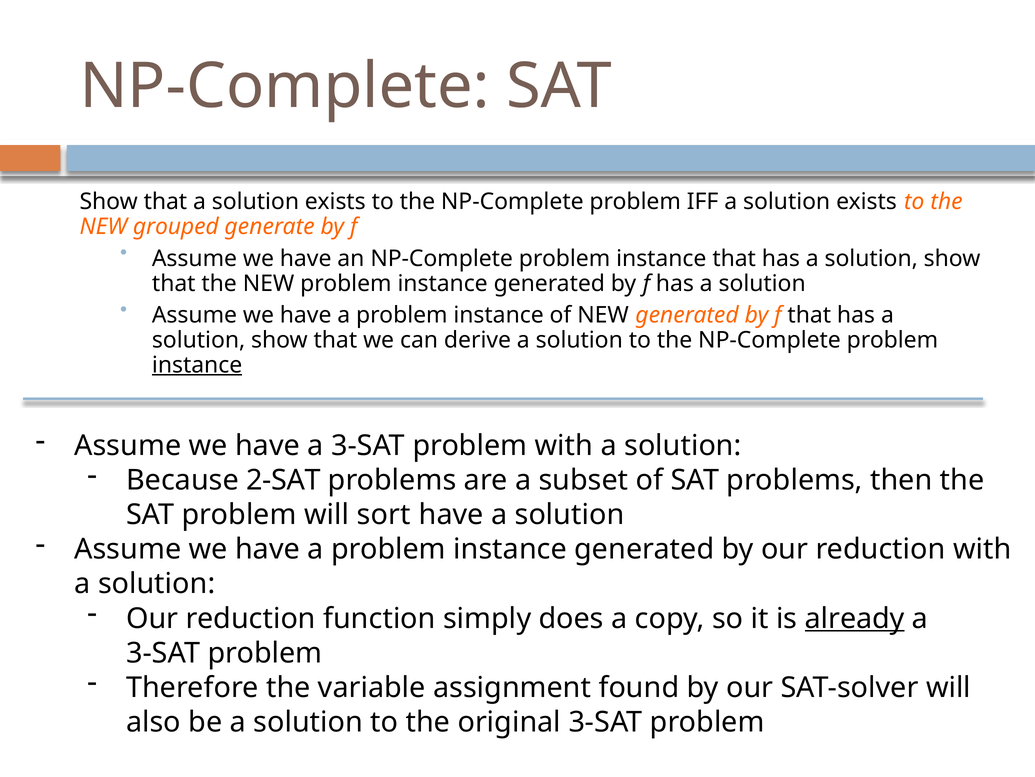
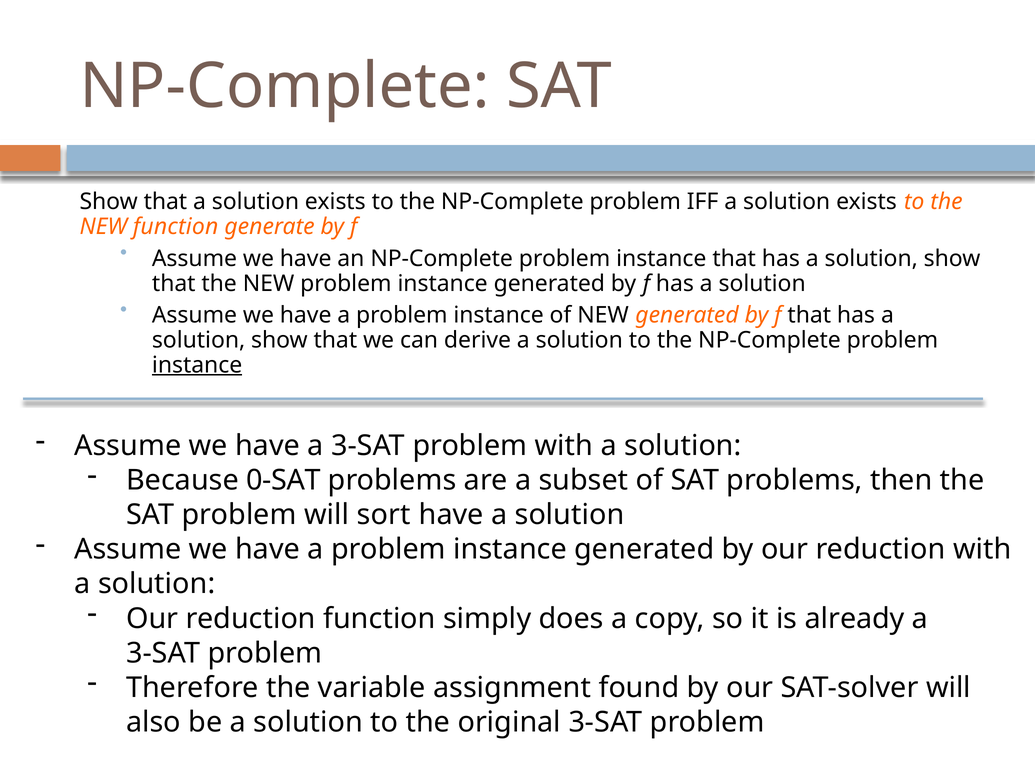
NEW grouped: grouped -> function
2-SAT: 2-SAT -> 0-SAT
already underline: present -> none
